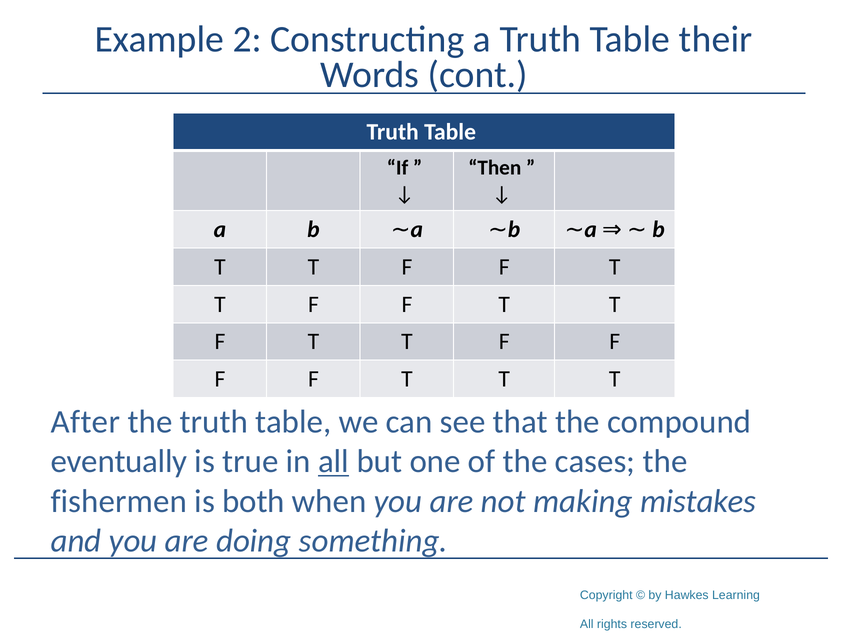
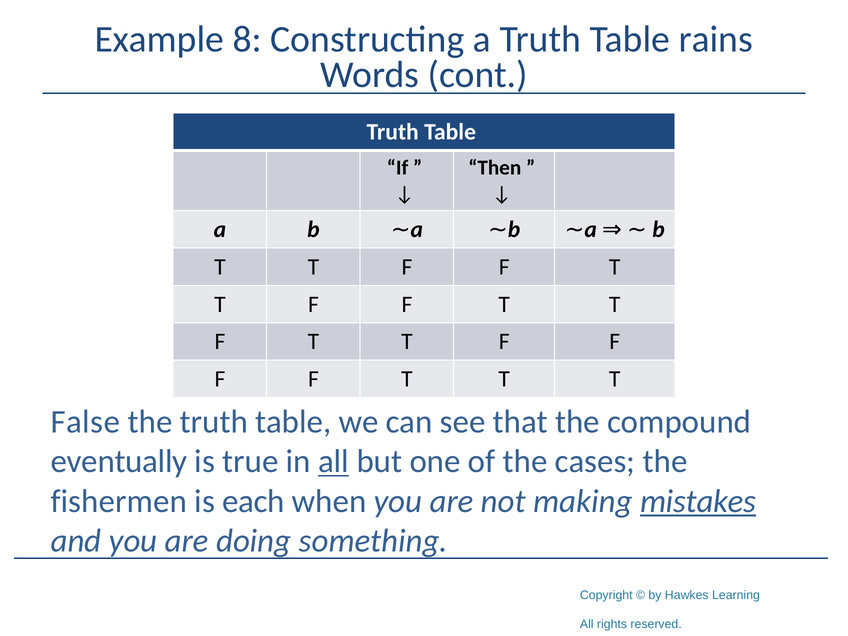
2: 2 -> 8
their: their -> rains
After: After -> False
both: both -> each
mistakes underline: none -> present
